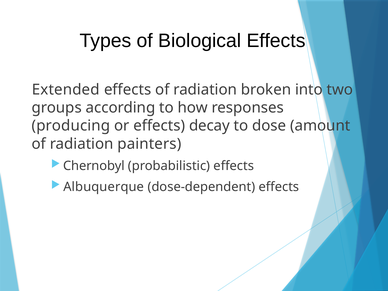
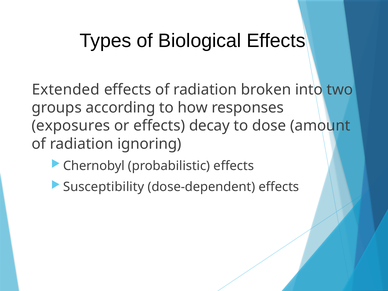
producing: producing -> exposures
painters: painters -> ignoring
Albuquerque: Albuquerque -> Susceptibility
